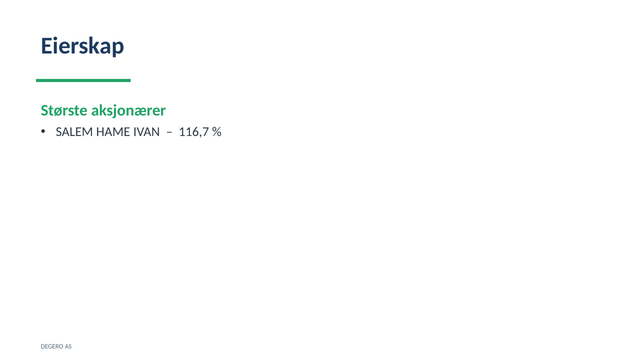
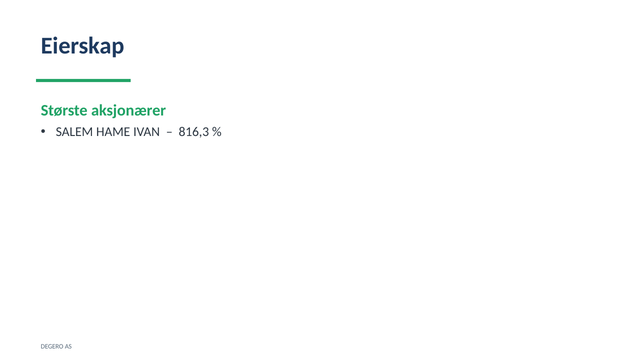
116,7: 116,7 -> 816,3
